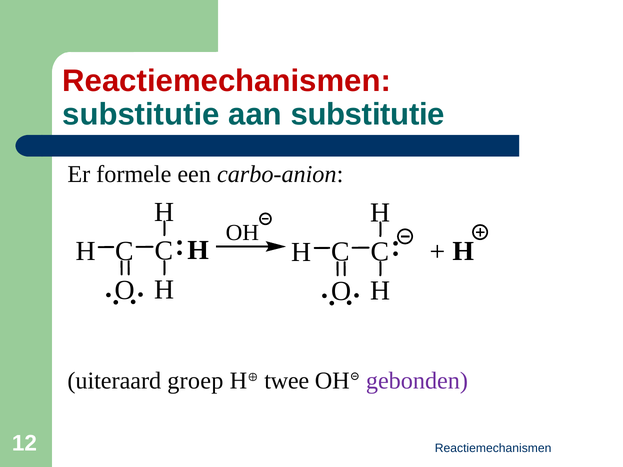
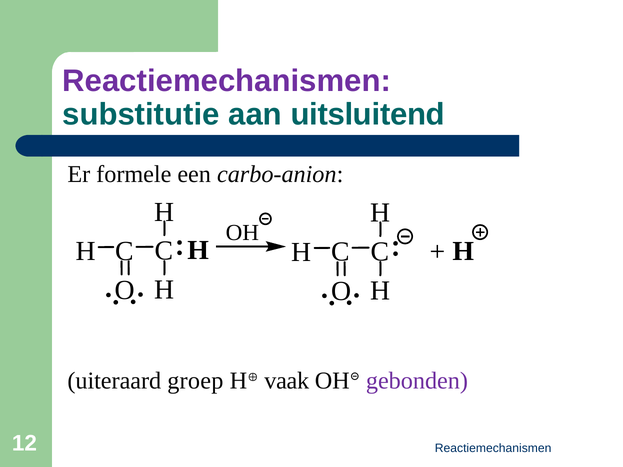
Reactiemechanismen at (227, 81) colour: red -> purple
aan substitutie: substitutie -> uitsluitend
twee: twee -> vaak
